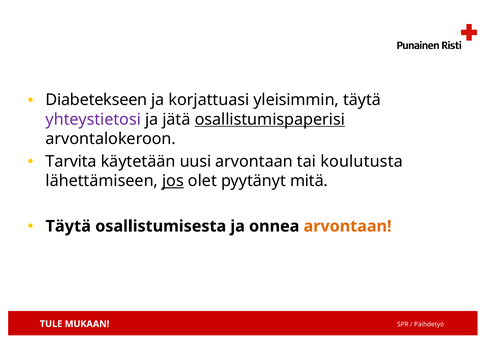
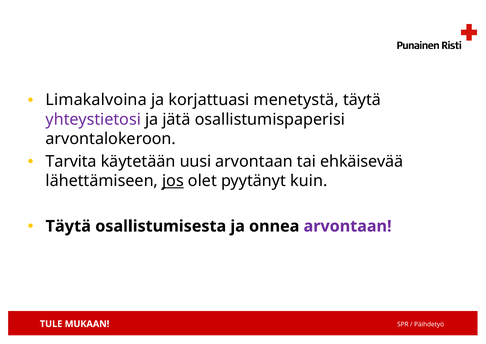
Diabetekseen: Diabetekseen -> Limakalvoina
yleisimmin: yleisimmin -> menetystä
osallistumispaperisi underline: present -> none
koulutusta: koulutusta -> ehkäisevää
mitä: mitä -> kuin
arvontaan at (348, 226) colour: orange -> purple
